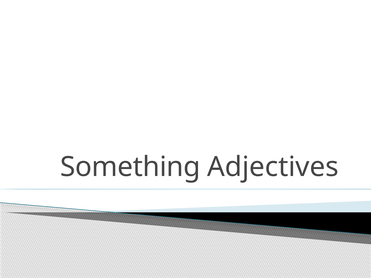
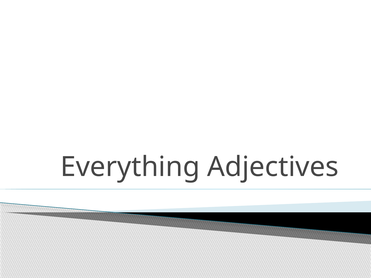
Something: Something -> Everything
